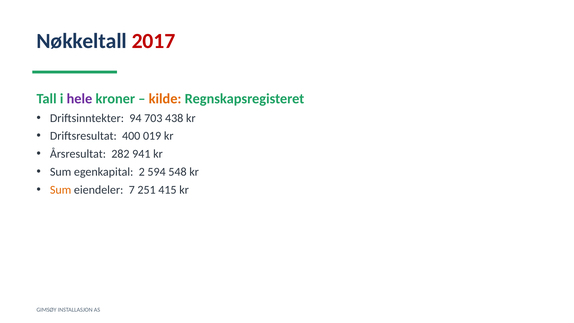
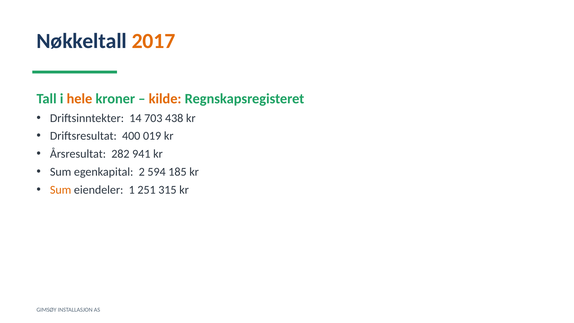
2017 colour: red -> orange
hele colour: purple -> orange
94: 94 -> 14
548: 548 -> 185
7: 7 -> 1
415: 415 -> 315
